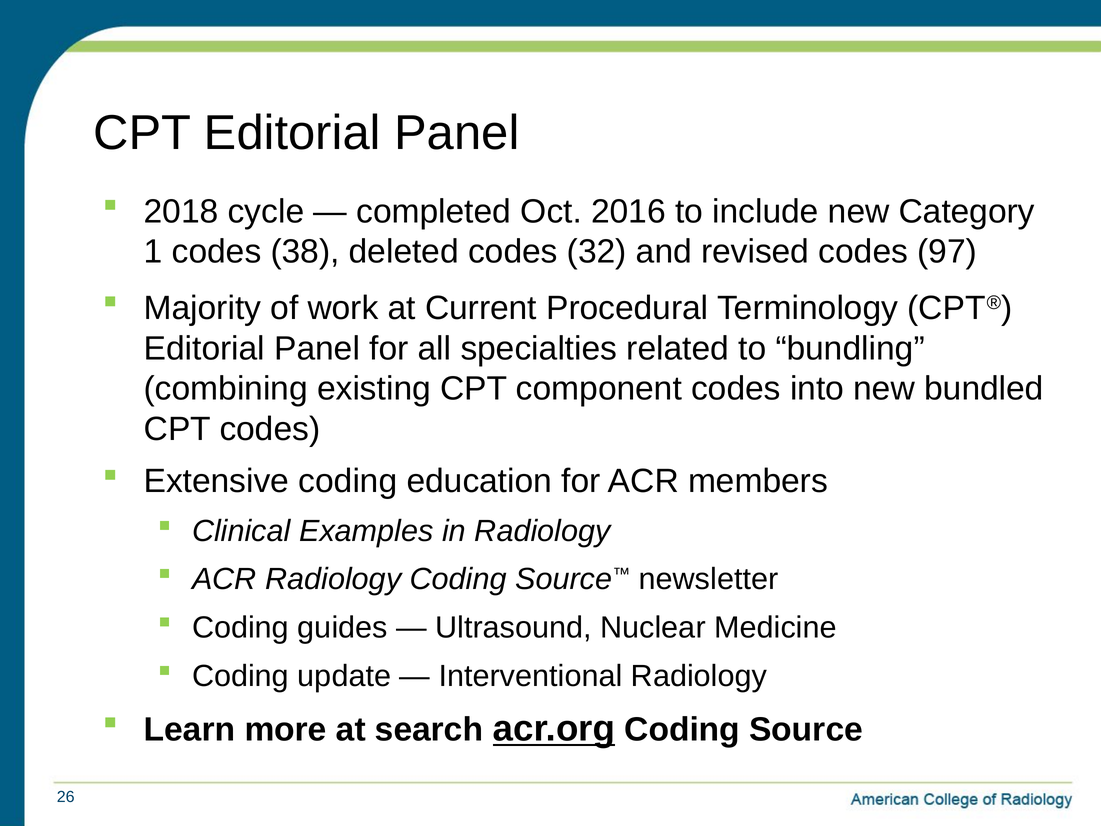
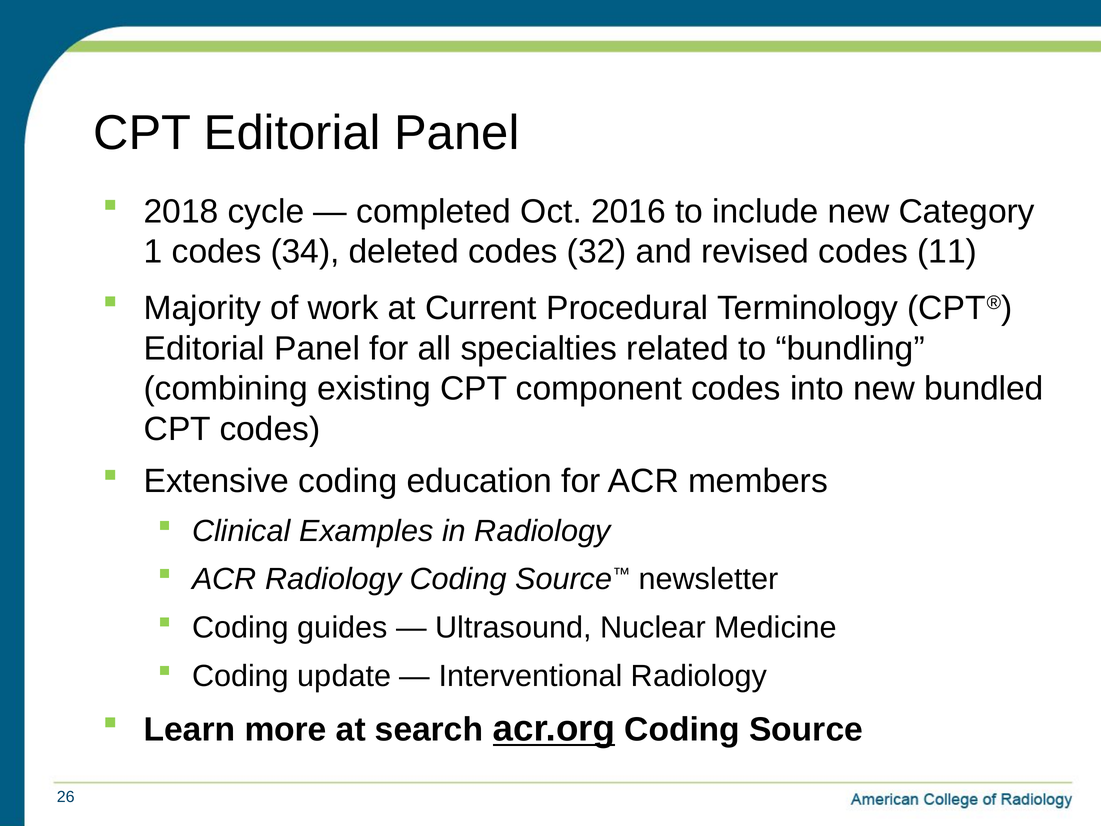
38: 38 -> 34
97: 97 -> 11
